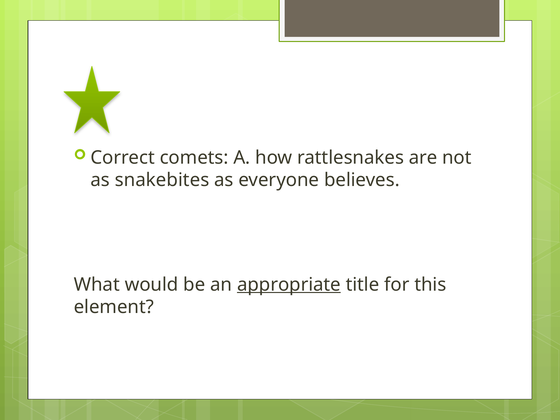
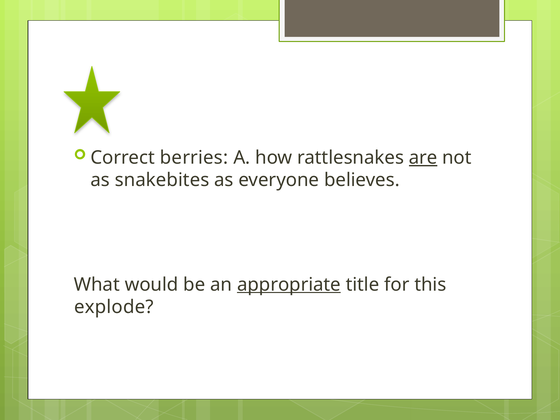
comets: comets -> berries
are underline: none -> present
element: element -> explode
